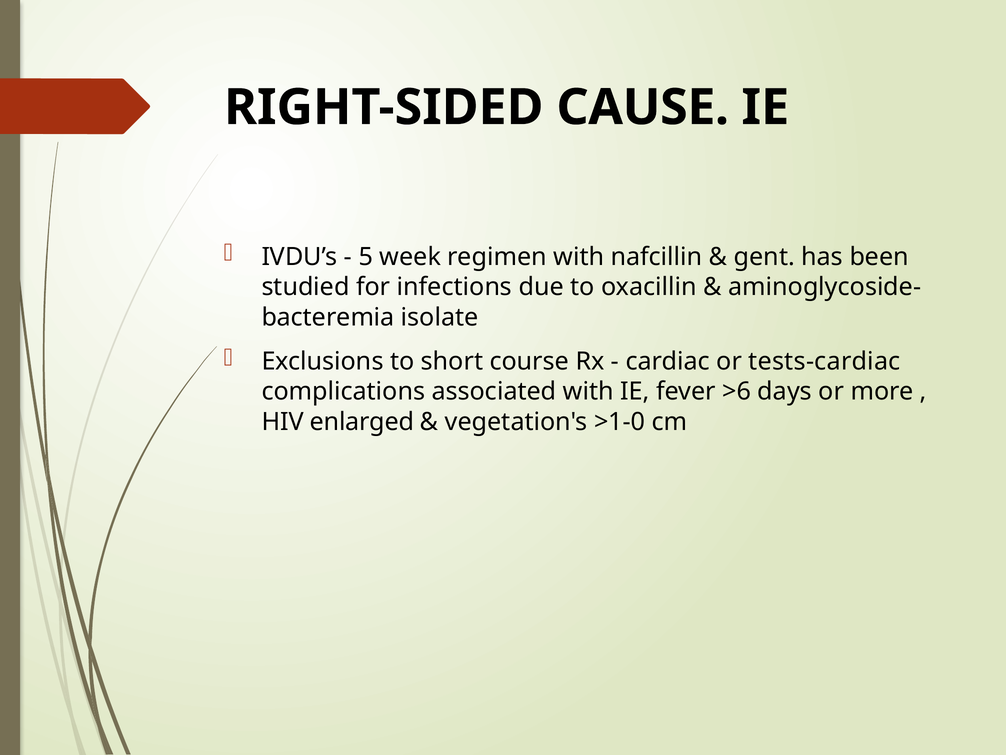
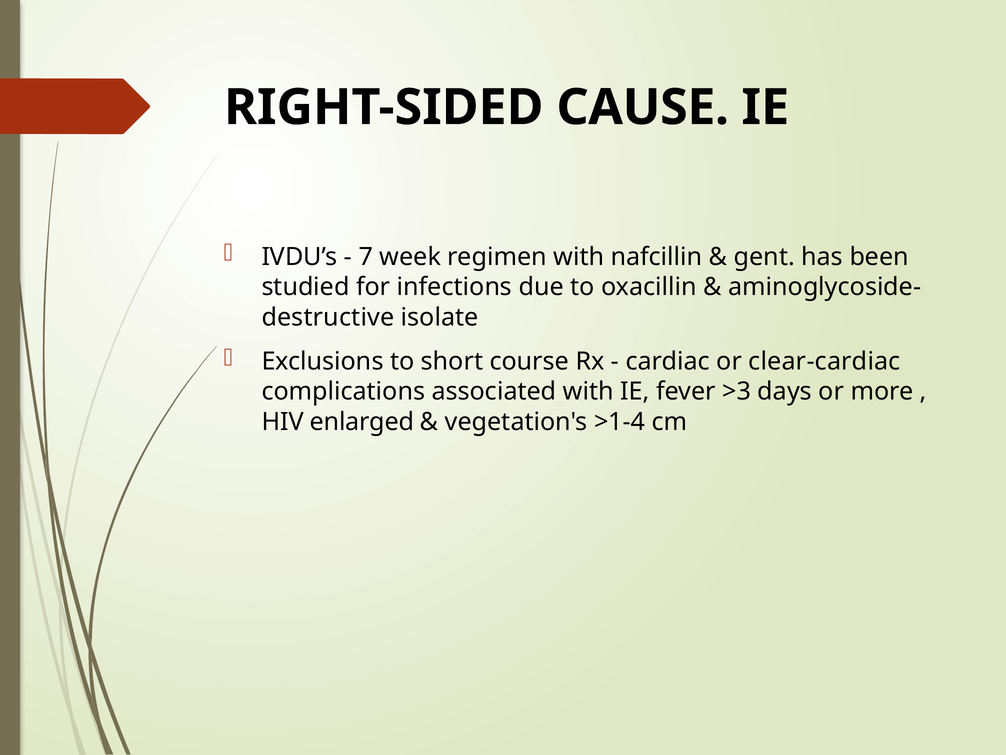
5: 5 -> 7
bacteremia: bacteremia -> destructive
tests-cardiac: tests-cardiac -> clear-cardiac
>6: >6 -> >3
>1-0: >1-0 -> >1-4
